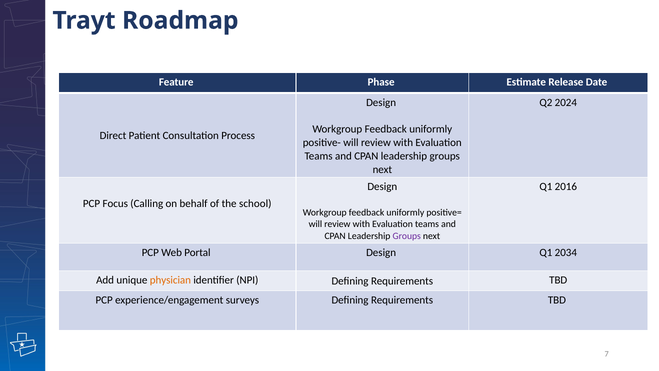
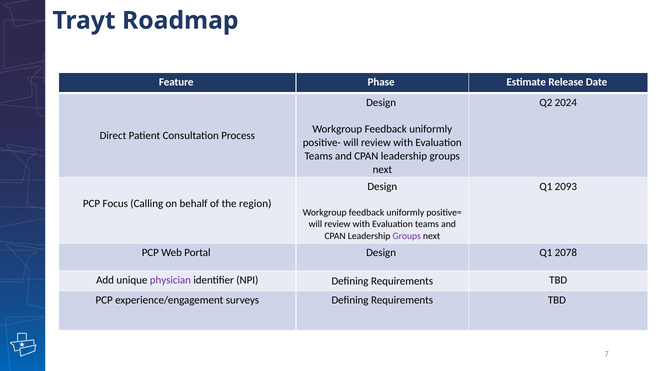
2016: 2016 -> 2093
school: school -> region
2034: 2034 -> 2078
physician colour: orange -> purple
